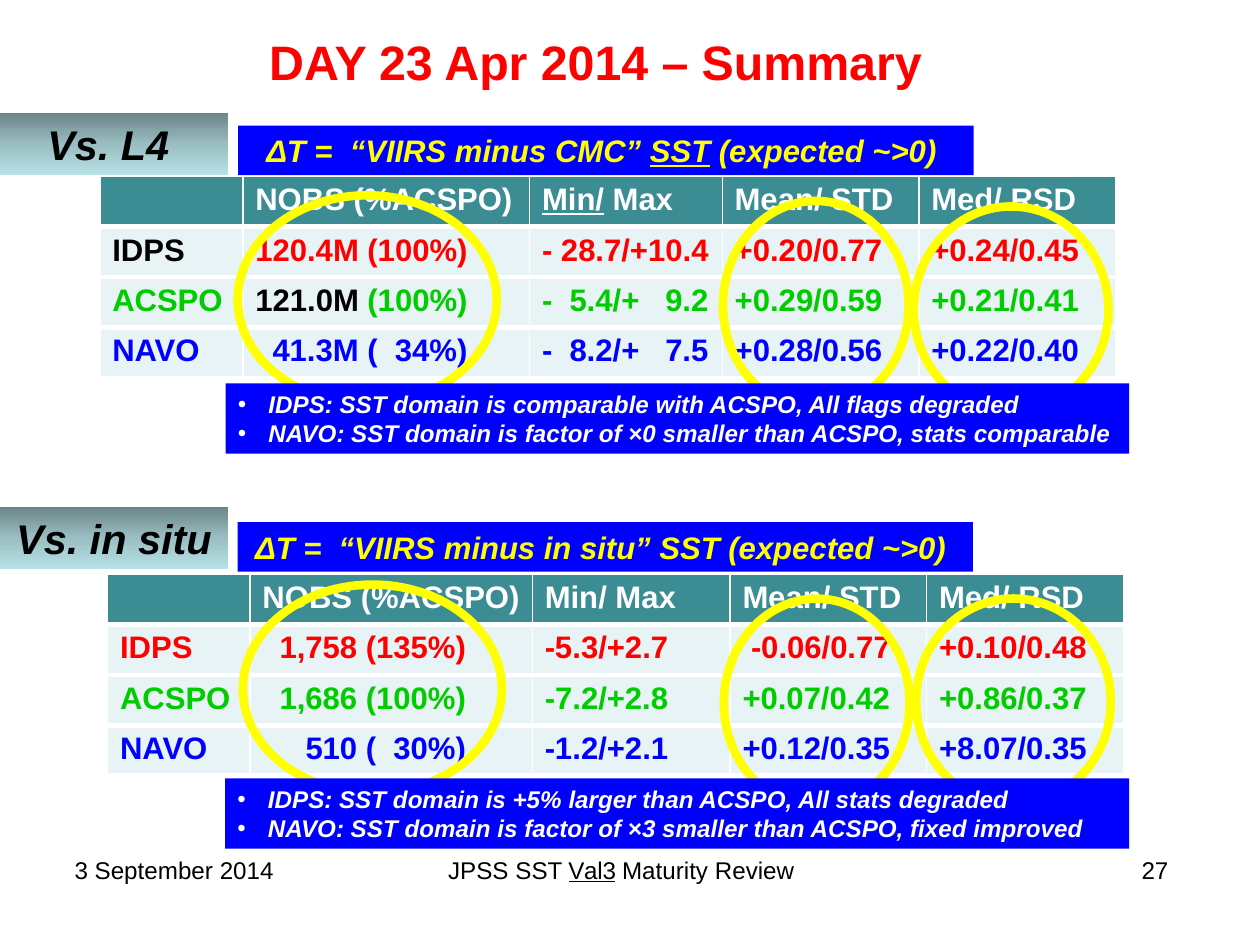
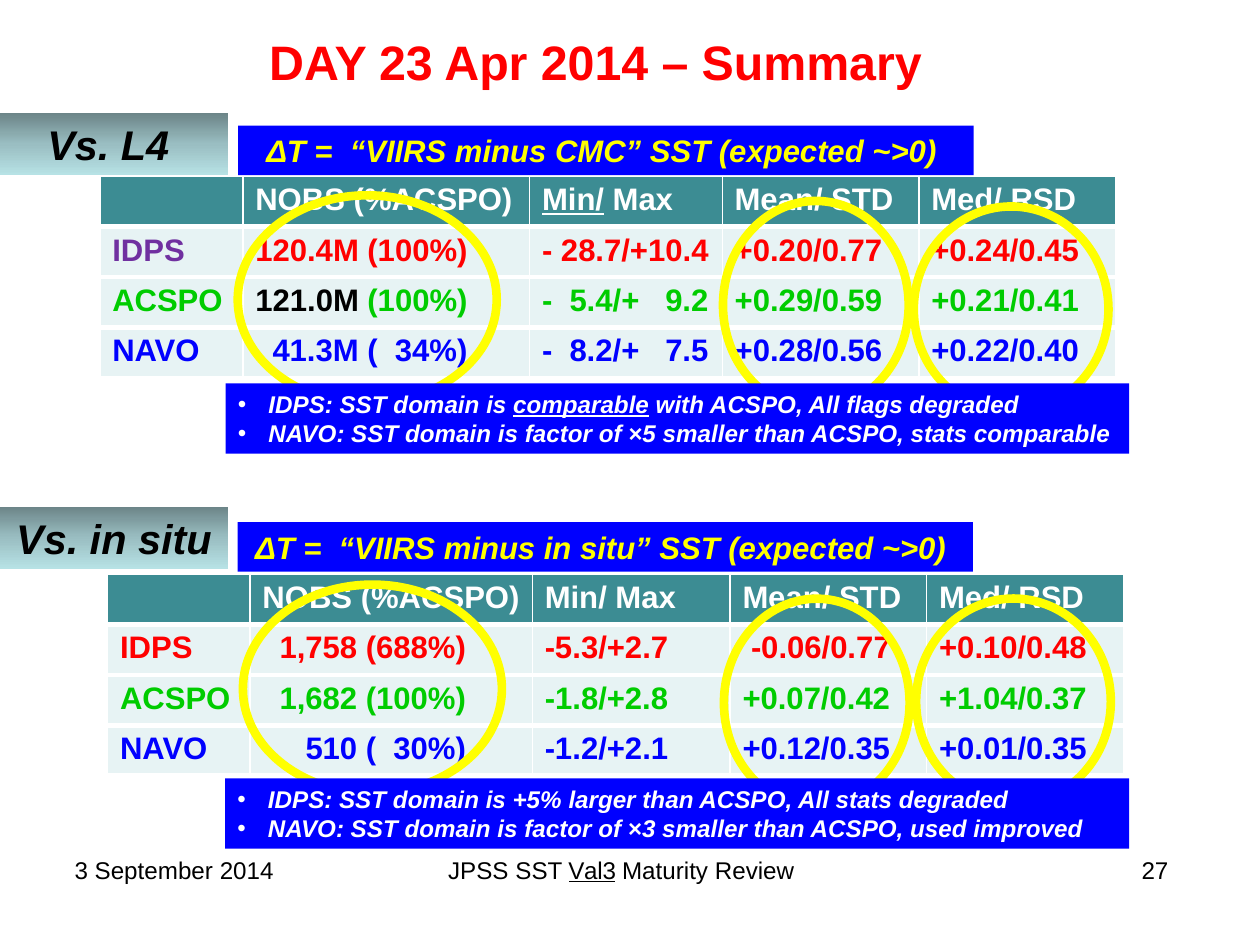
SST at (680, 153) underline: present -> none
IDPS at (148, 251) colour: black -> purple
comparable at (581, 406) underline: none -> present
×0: ×0 -> ×5
135%: 135% -> 688%
1,686: 1,686 -> 1,682
-7.2/+2.8: -7.2/+2.8 -> -1.8/+2.8
+0.86/0.37: +0.86/0.37 -> +1.04/0.37
+8.07/0.35: +8.07/0.35 -> +0.01/0.35
fixed: fixed -> used
